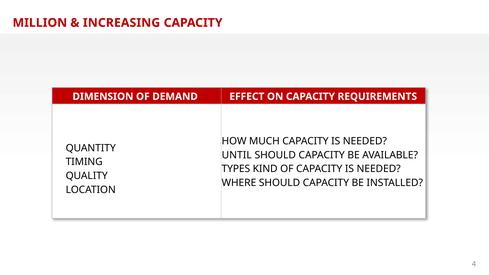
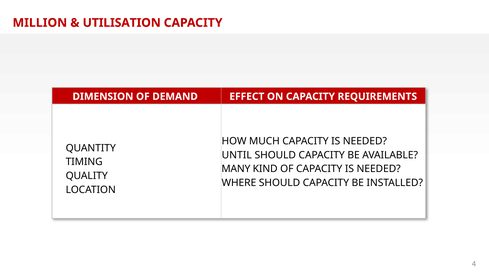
INCREASING: INCREASING -> UTILISATION
TYPES: TYPES -> MANY
